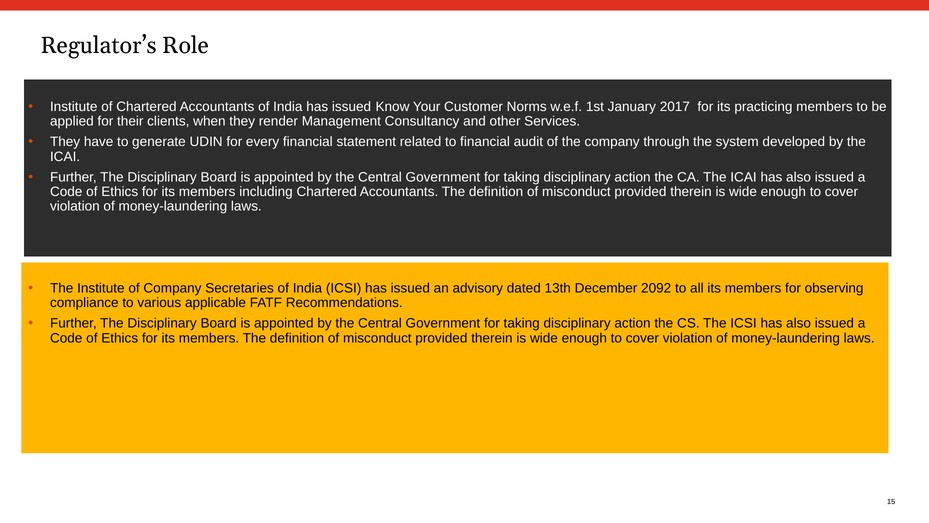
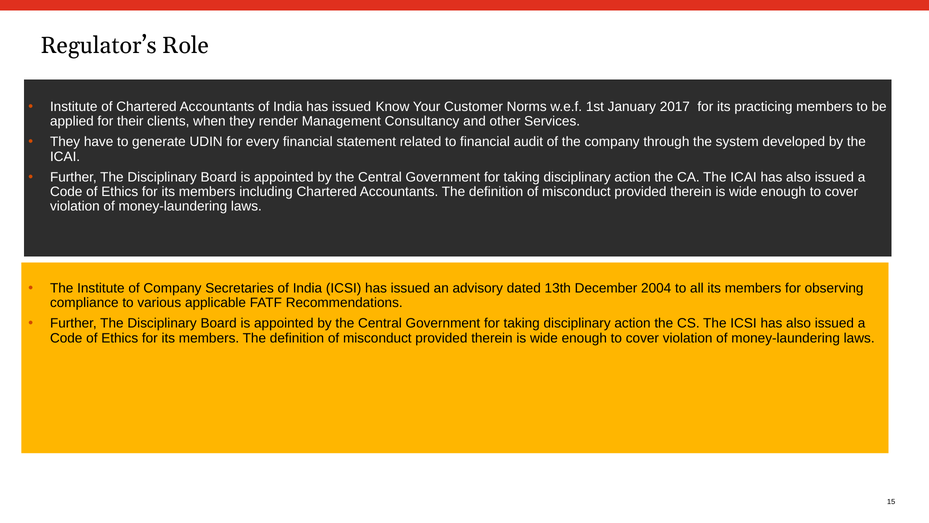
2092: 2092 -> 2004
